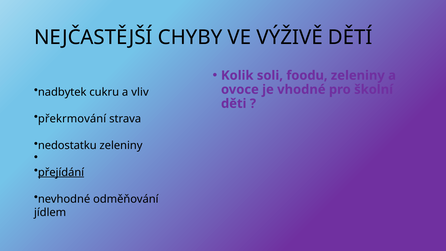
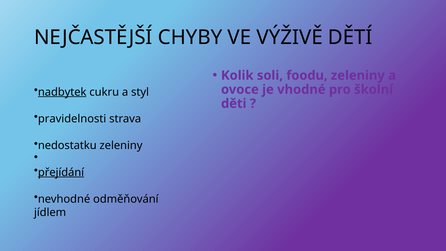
nadbytek underline: none -> present
vliv: vliv -> styl
překrmování: překrmování -> pravidelnosti
